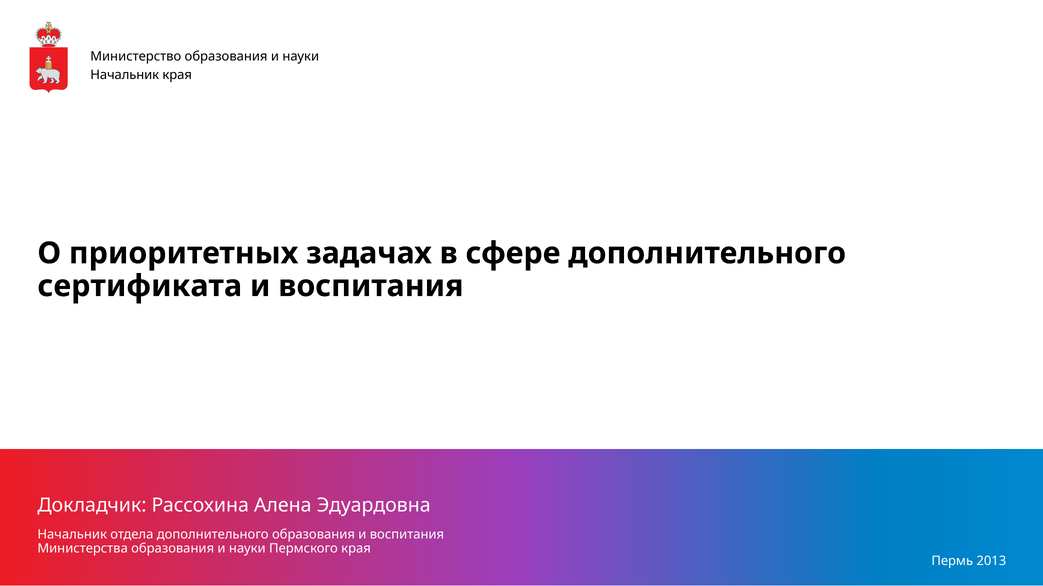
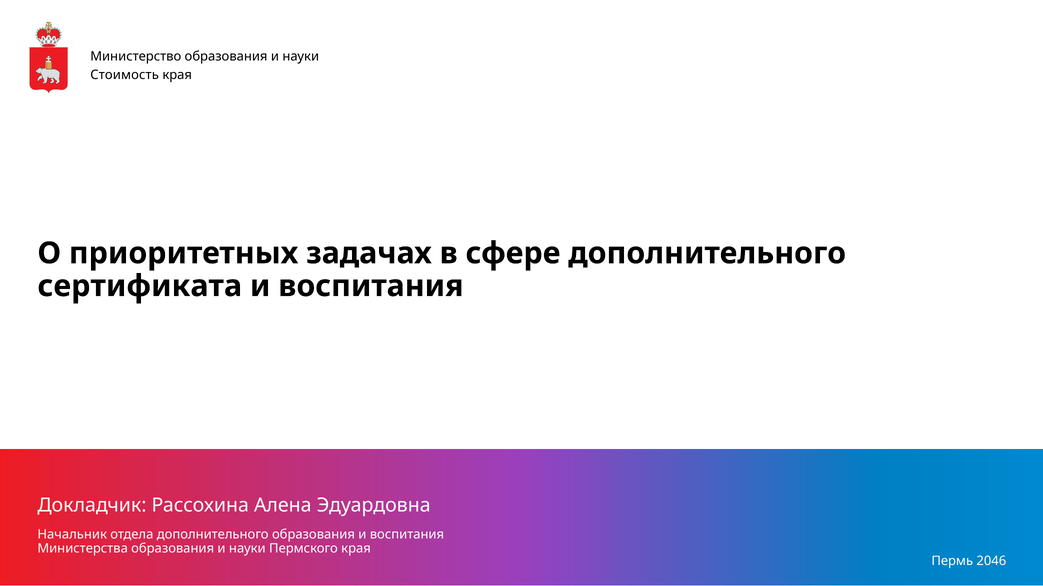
Начальник at (125, 75): Начальник -> Стоимость
2013: 2013 -> 2046
